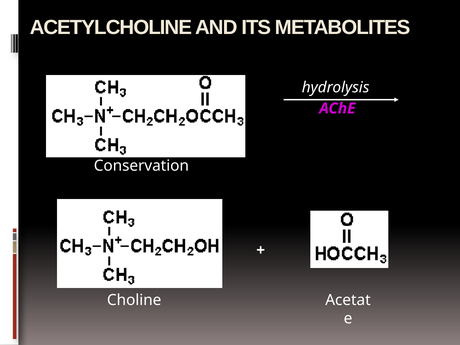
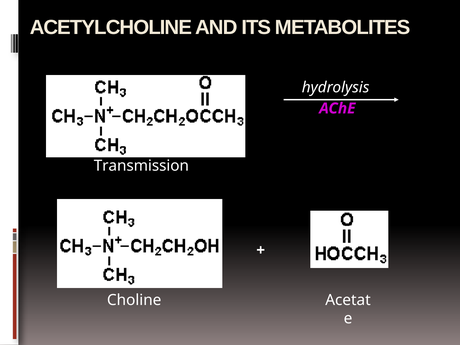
Conservation: Conservation -> Transmission
